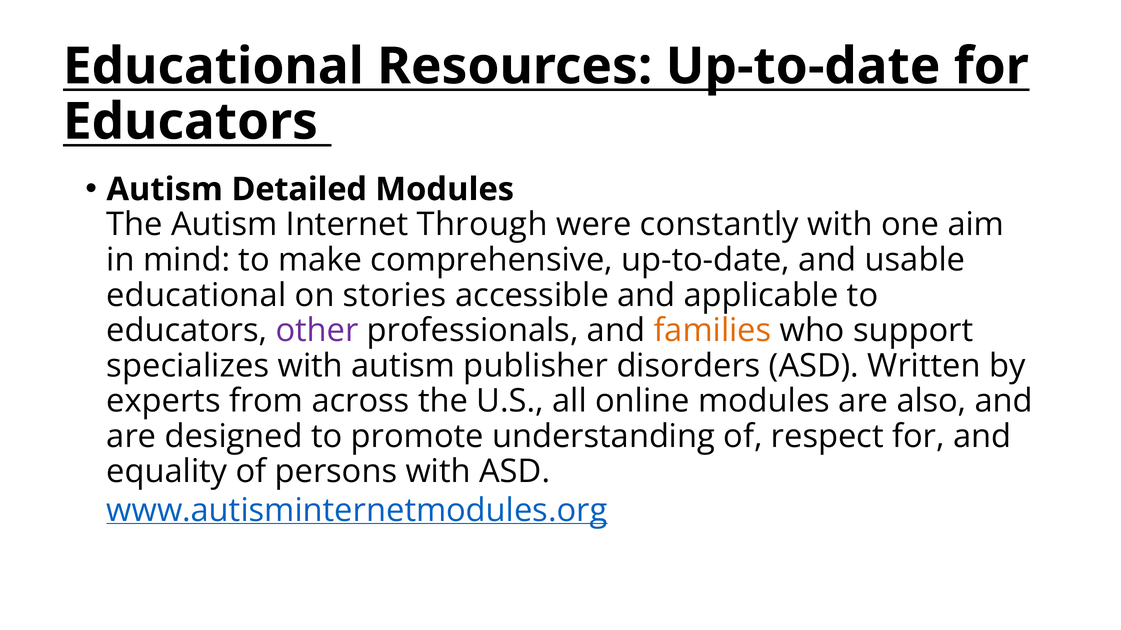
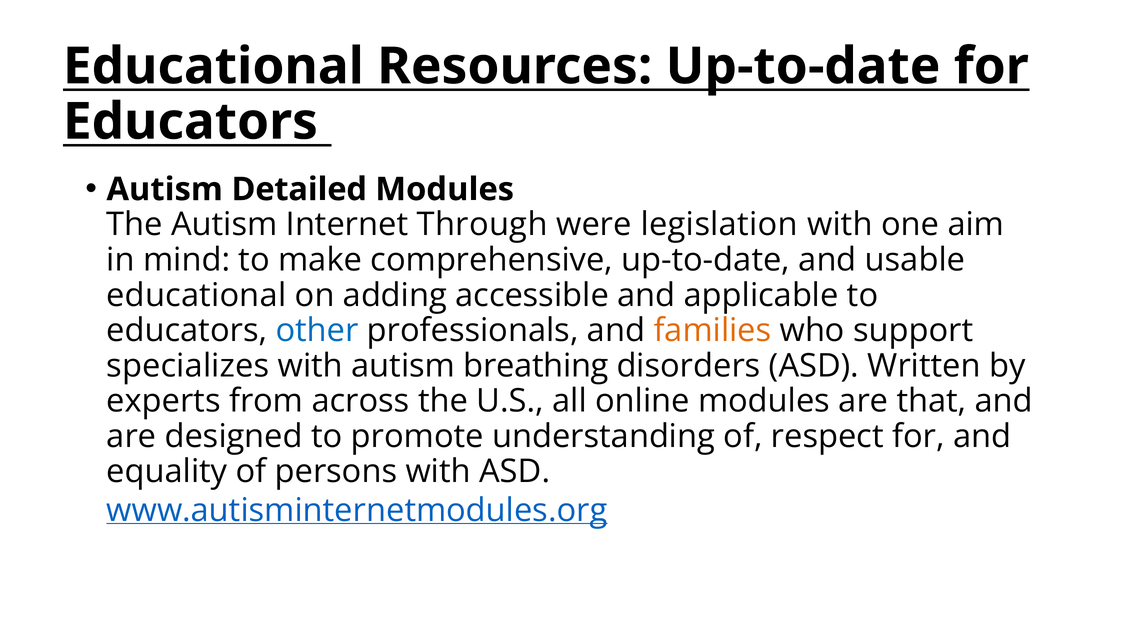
constantly: constantly -> legislation
stories: stories -> adding
other colour: purple -> blue
publisher: publisher -> breathing
also: also -> that
